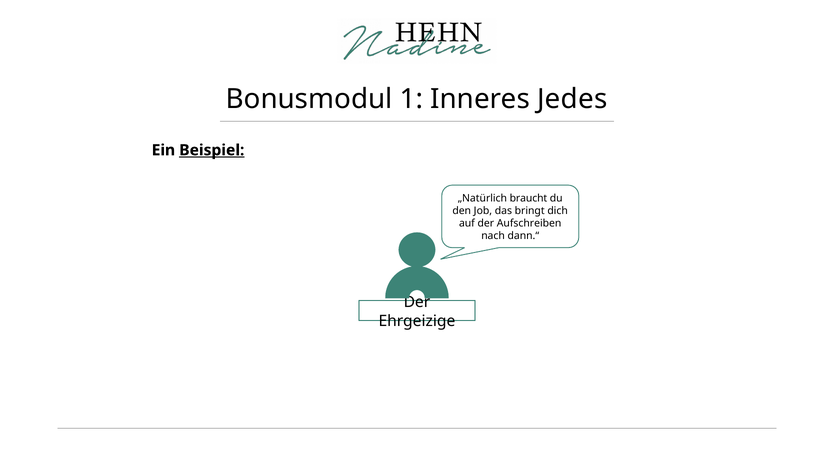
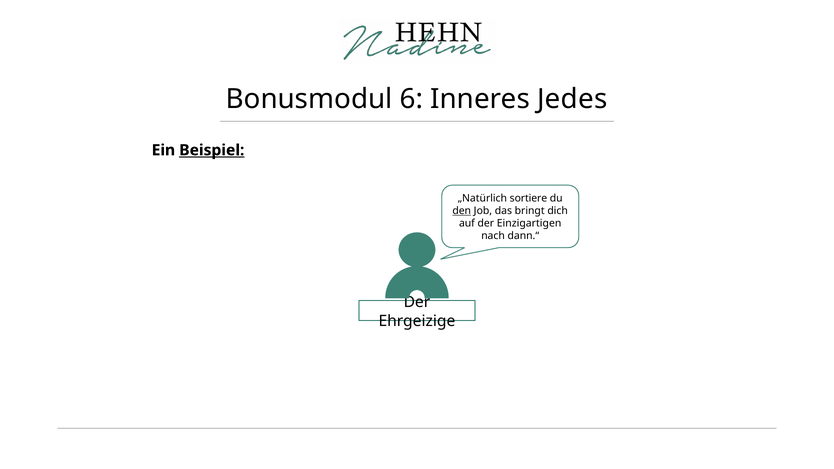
1: 1 -> 6
braucht: braucht -> sortiere
den underline: none -> present
Aufschreiben: Aufschreiben -> Einzigartigen
